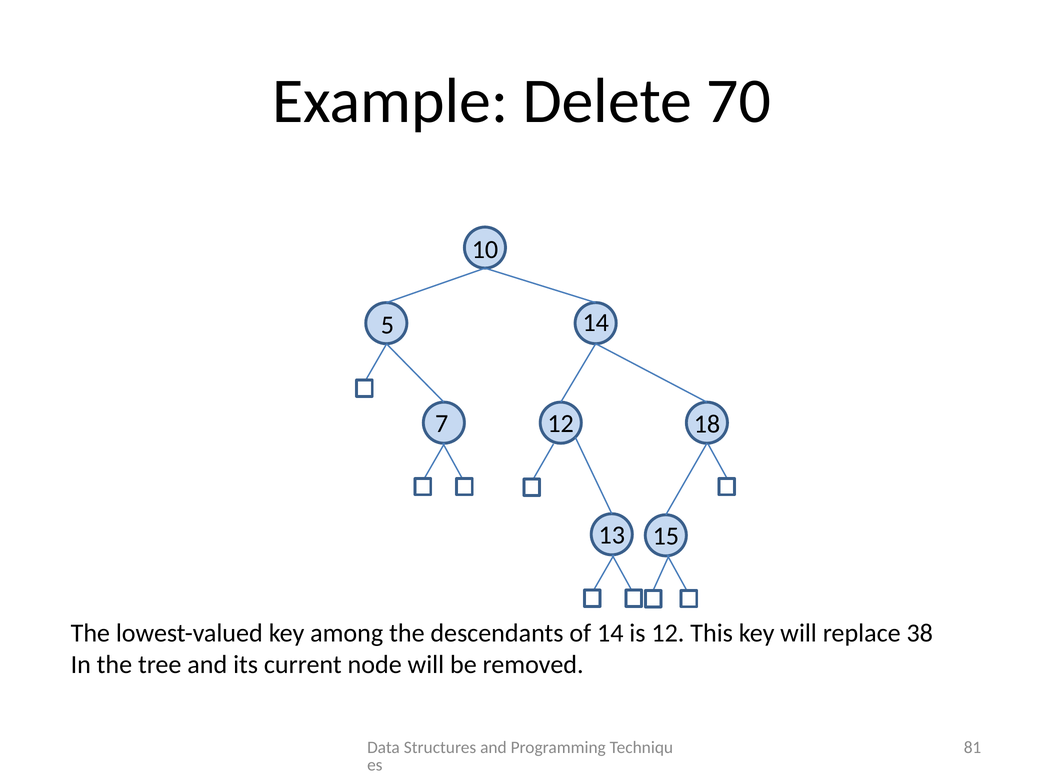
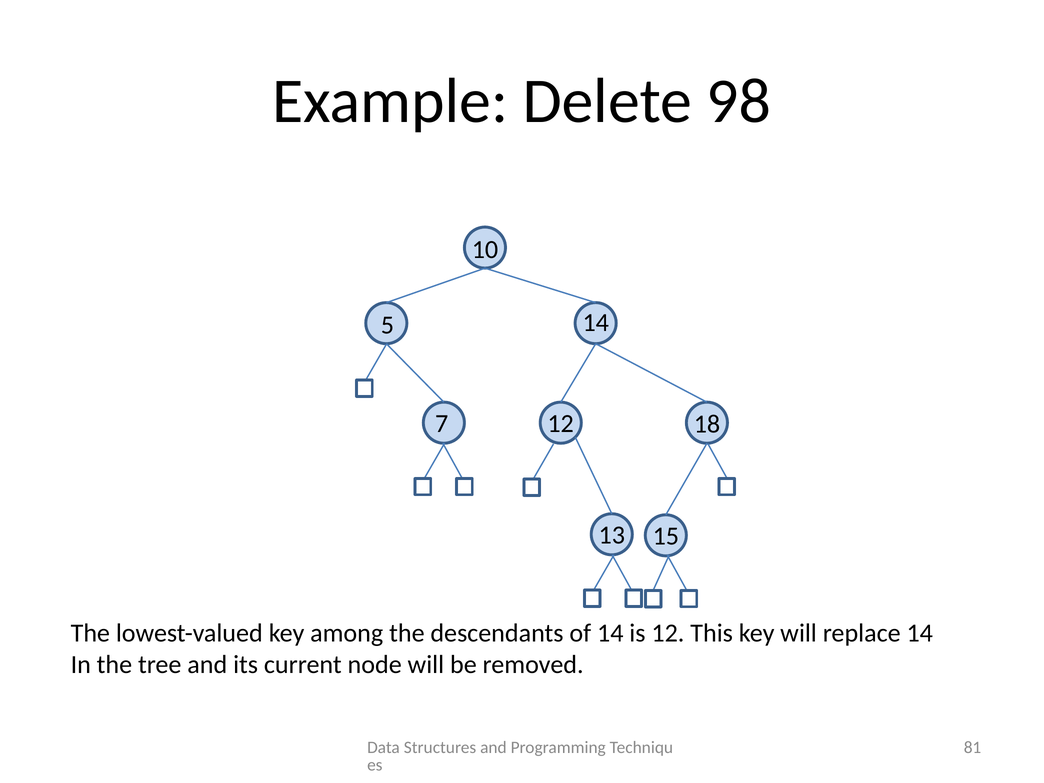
70: 70 -> 98
replace 38: 38 -> 14
